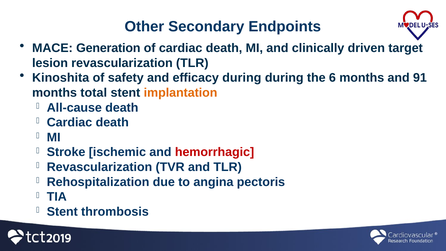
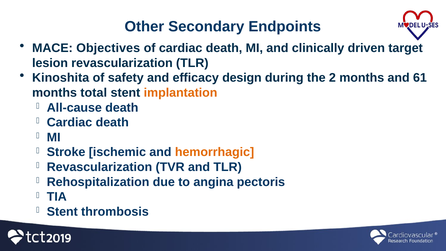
Generation: Generation -> Objectives
efficacy during: during -> design
6: 6 -> 2
91: 91 -> 61
hemorrhagic colour: red -> orange
